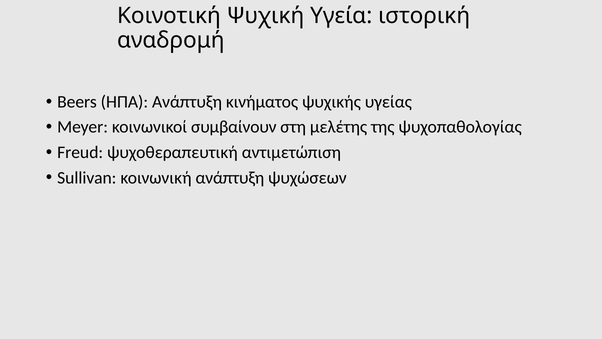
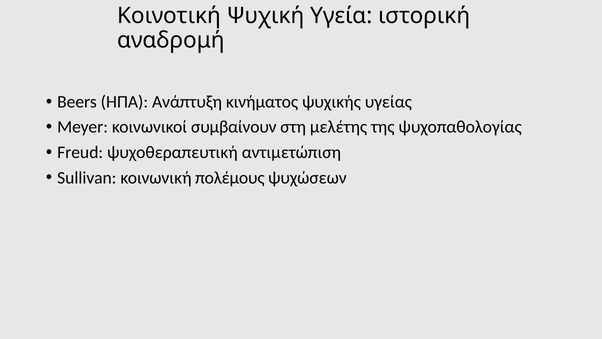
κοινωνική ανάπτυξη: ανάπτυξη -> πολέμους
